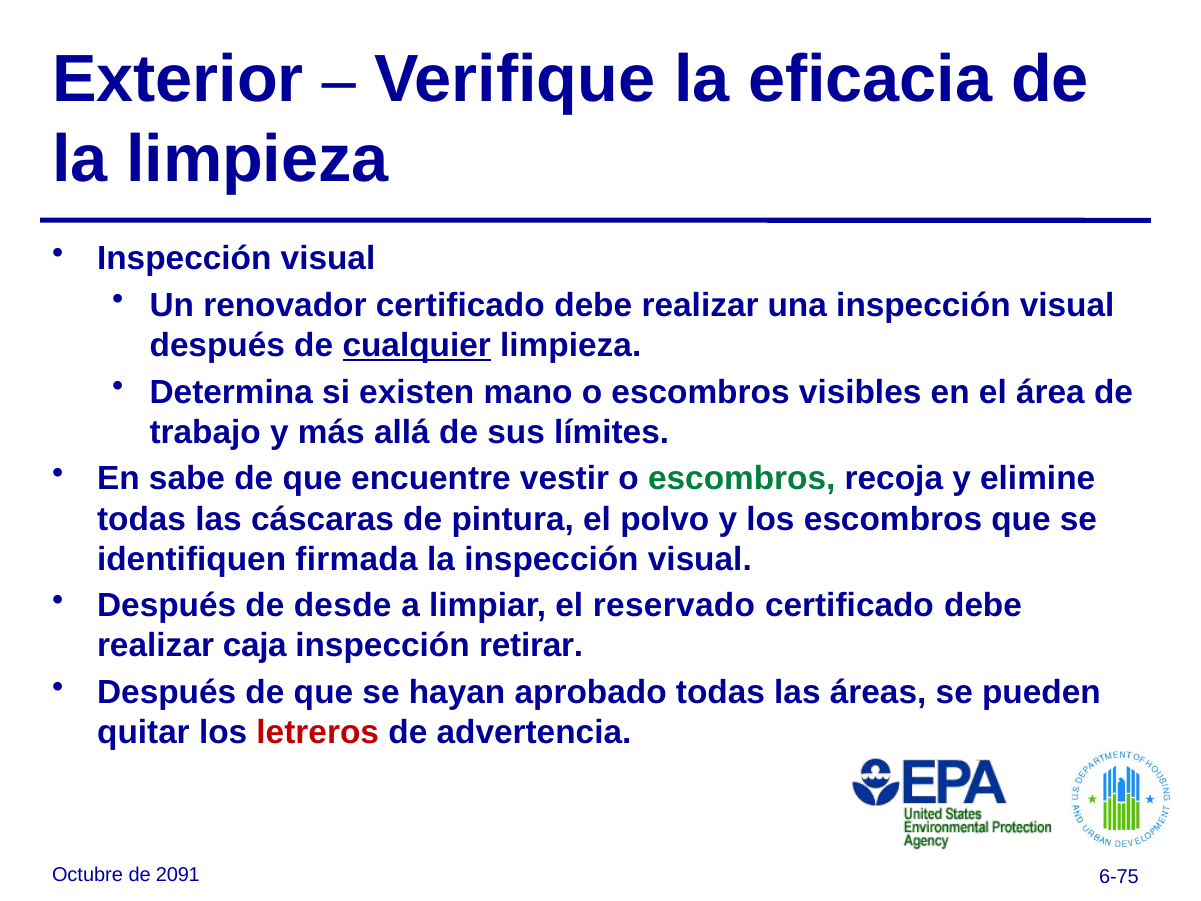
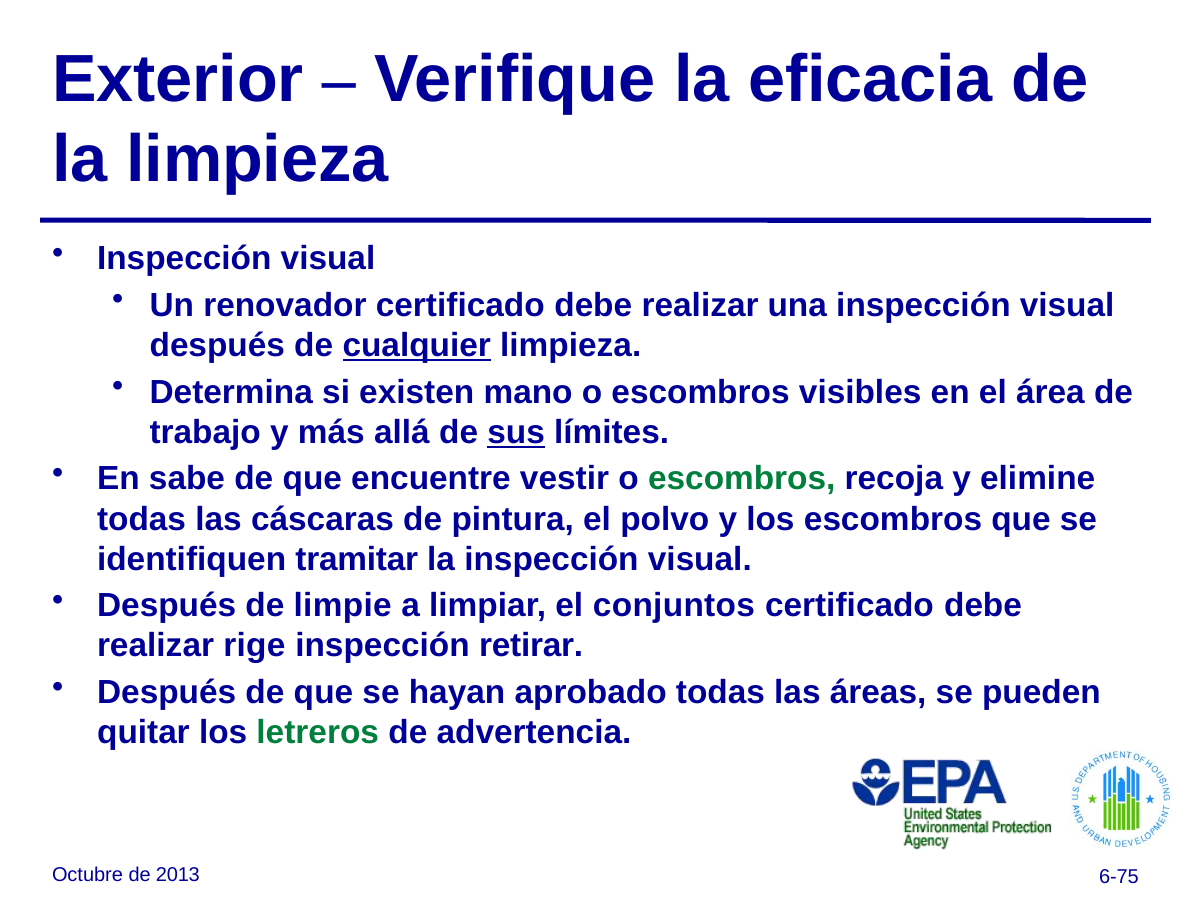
sus underline: none -> present
firmada: firmada -> tramitar
desde: desde -> limpie
reservado: reservado -> conjuntos
caja: caja -> rige
letreros colour: red -> green
2091: 2091 -> 2013
